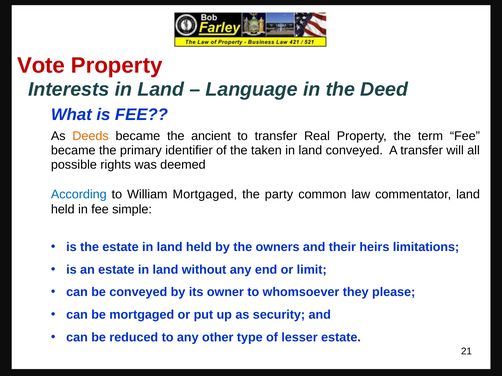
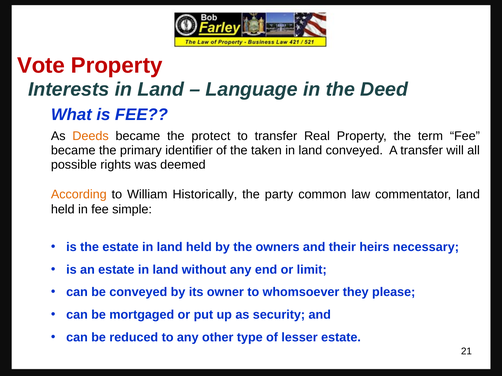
ancient: ancient -> protect
According colour: blue -> orange
William Mortgaged: Mortgaged -> Historically
limitations: limitations -> necessary
